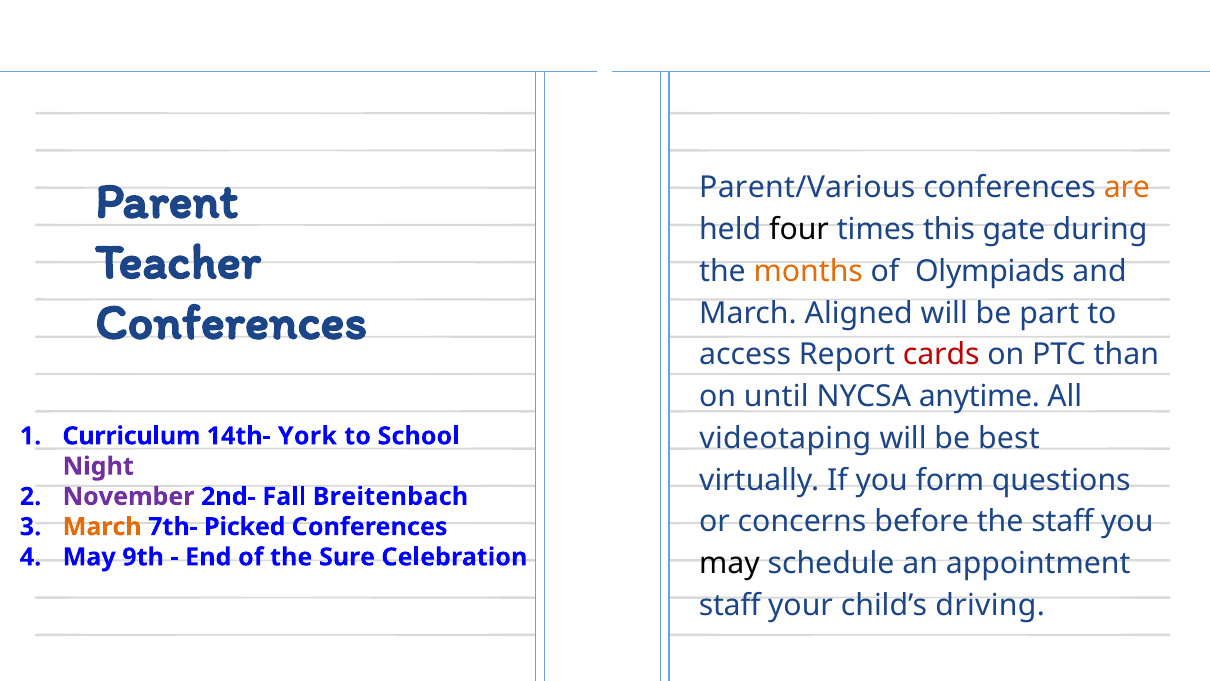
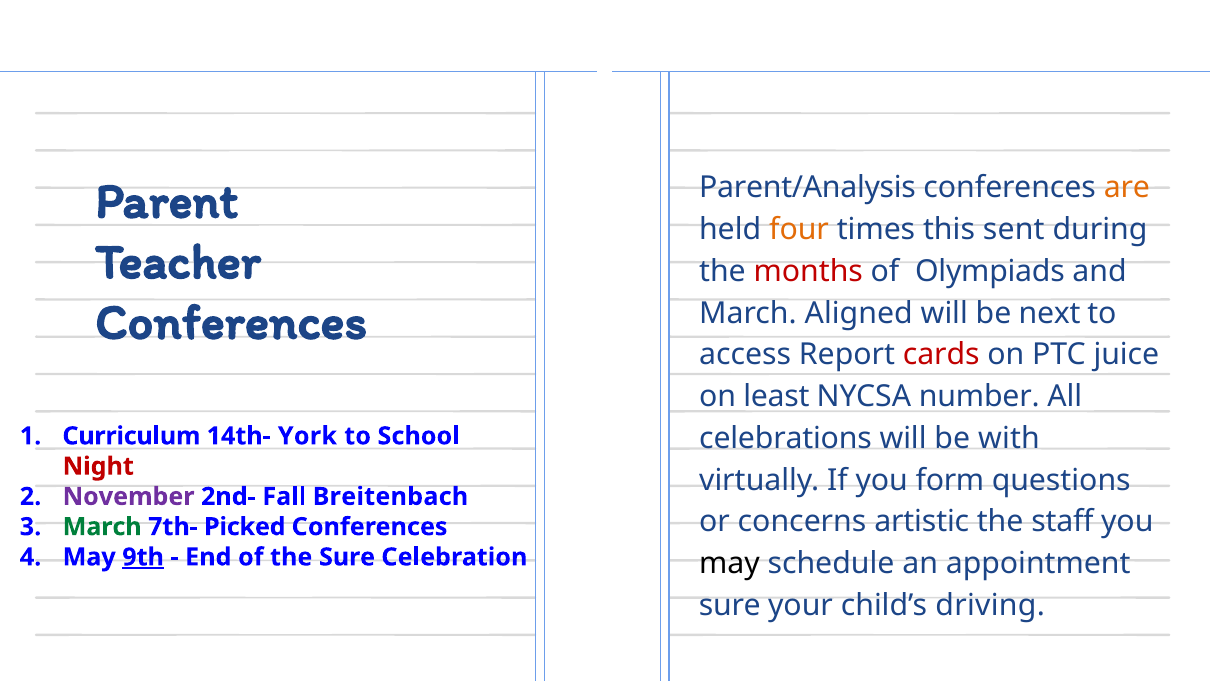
Parent/Various: Parent/Various -> Parent/Analysis
four colour: black -> orange
gate: gate -> sent
months colour: orange -> red
part: part -> next
than: than -> juice
until: until -> least
anytime: anytime -> number
videotaping: videotaping -> celebrations
best: best -> with
Night colour: purple -> red
before: before -> artistic
March at (102, 527) colour: orange -> green
9th underline: none -> present
staff at (730, 605): staff -> sure
